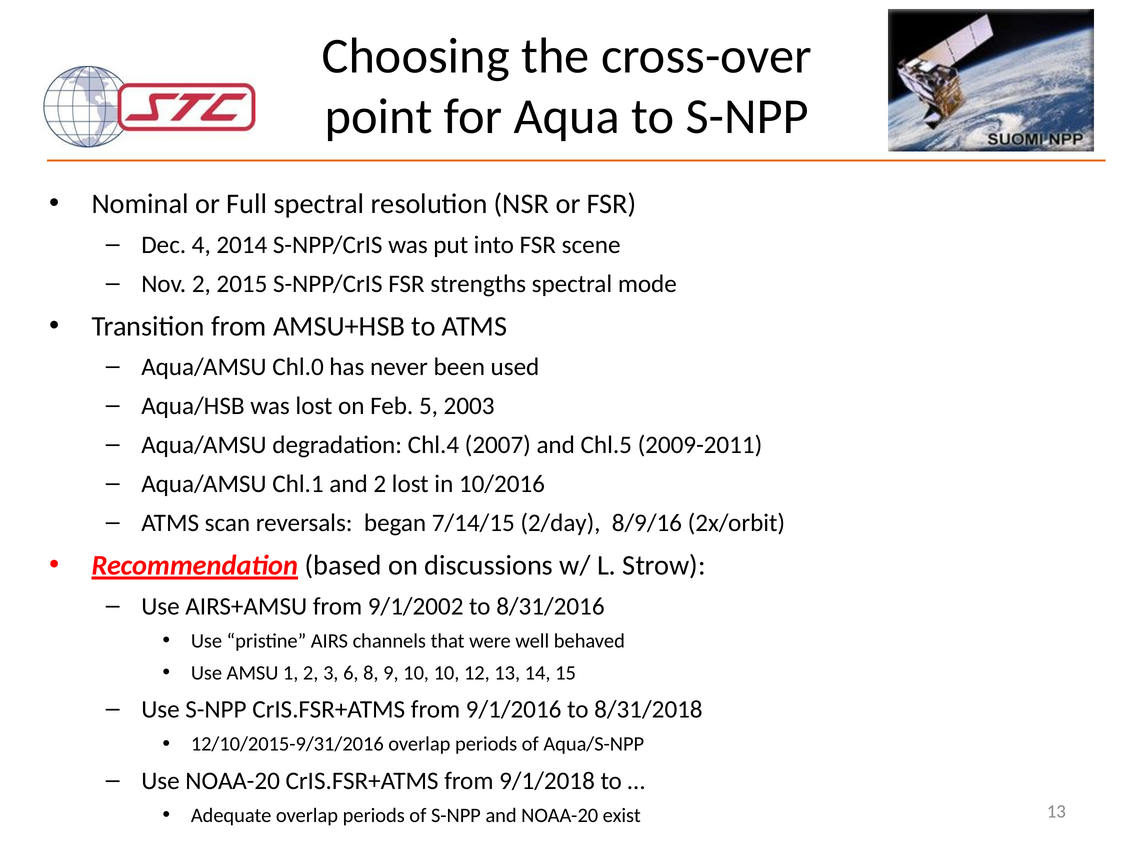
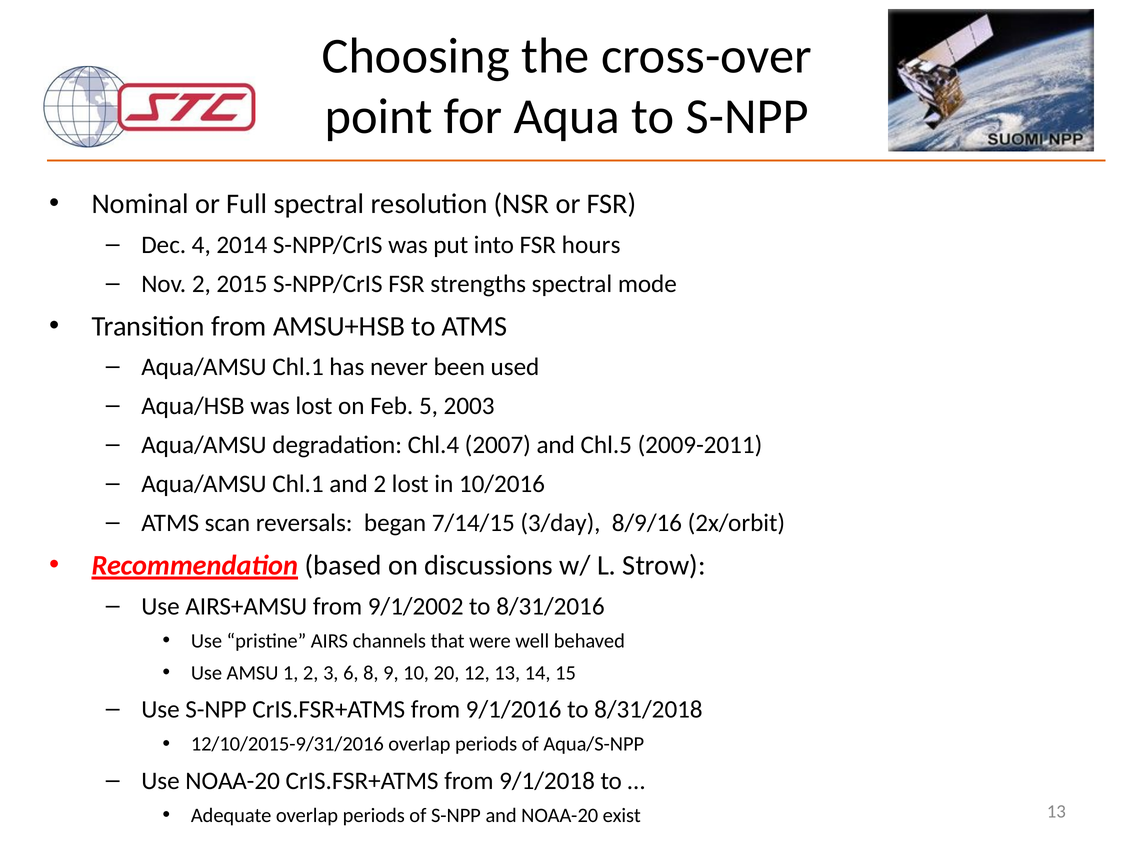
scene: scene -> hours
Chl.0 at (298, 367): Chl.0 -> Chl.1
2/day: 2/day -> 3/day
10 10: 10 -> 20
